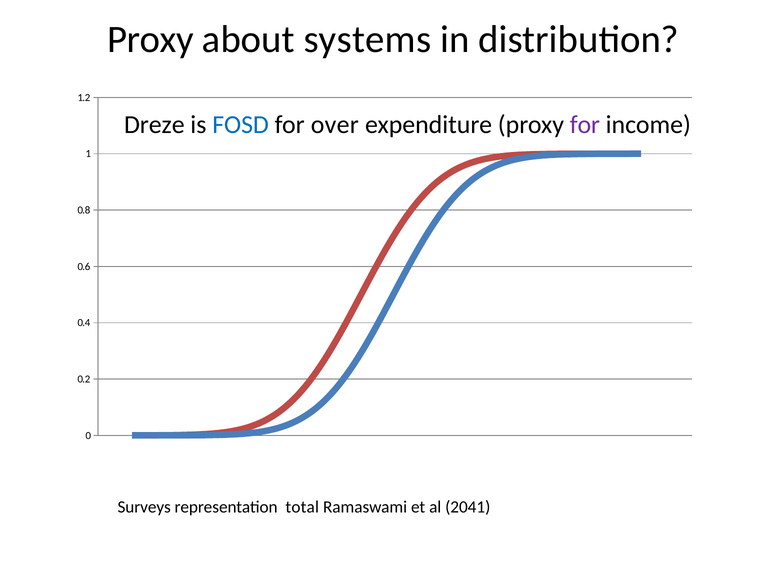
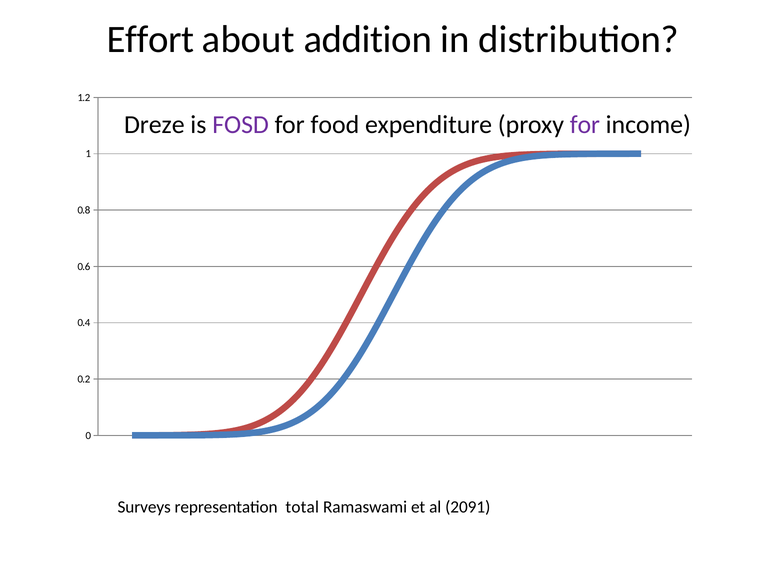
Proxy at (150, 40): Proxy -> Effort
systems: systems -> addition
FOSD colour: blue -> purple
over: over -> food
2041: 2041 -> 2091
